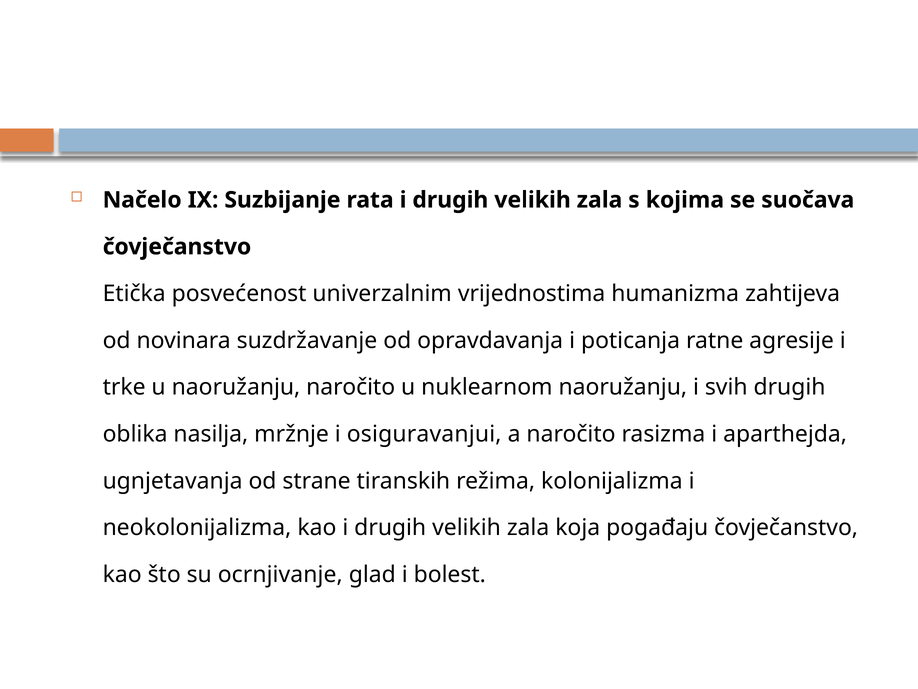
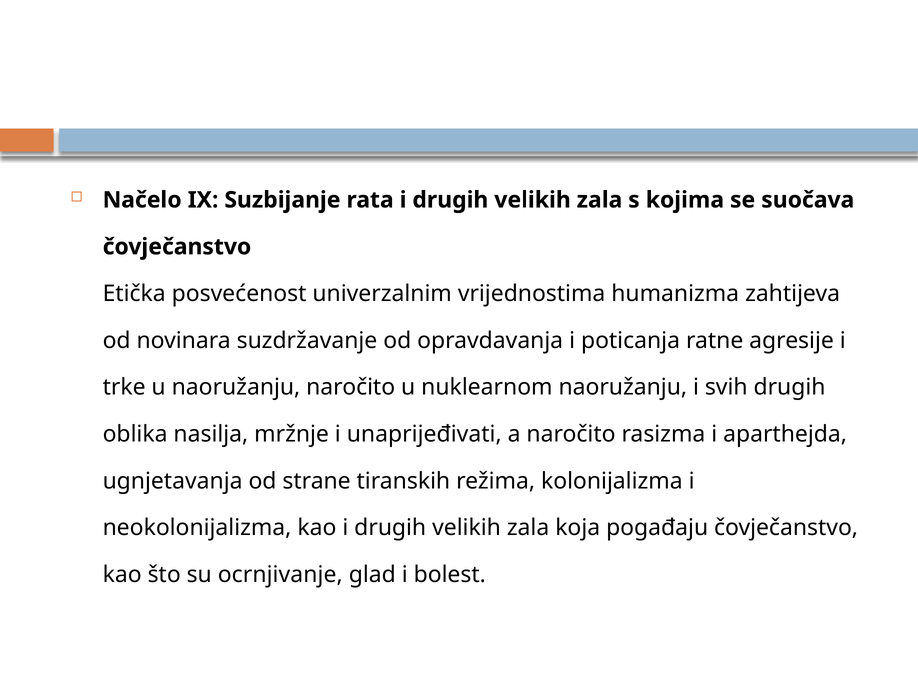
osiguravanjui: osiguravanjui -> unaprijeđivati
